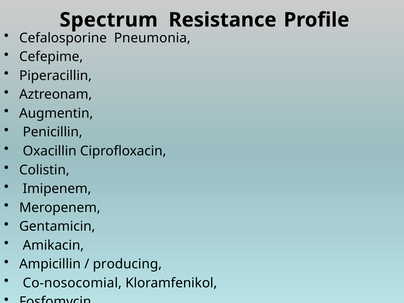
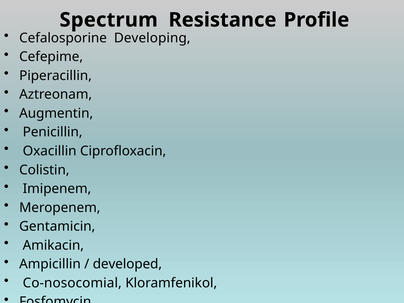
Pneumonia: Pneumonia -> Developing
producing: producing -> developed
